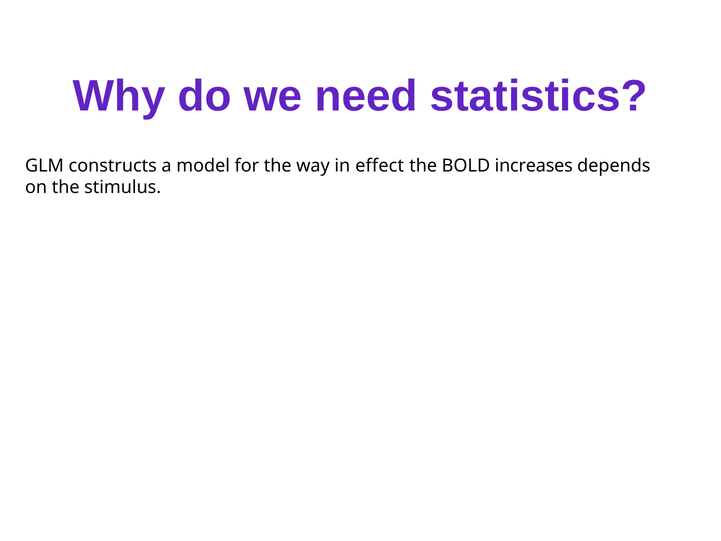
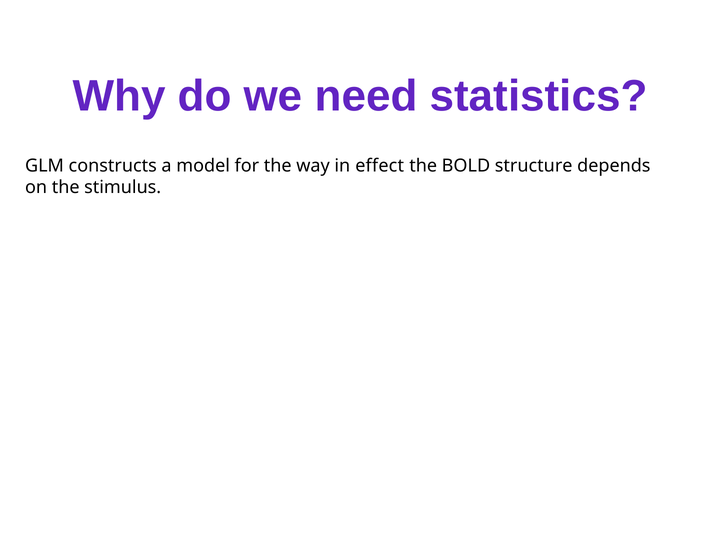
increases: increases -> structure
